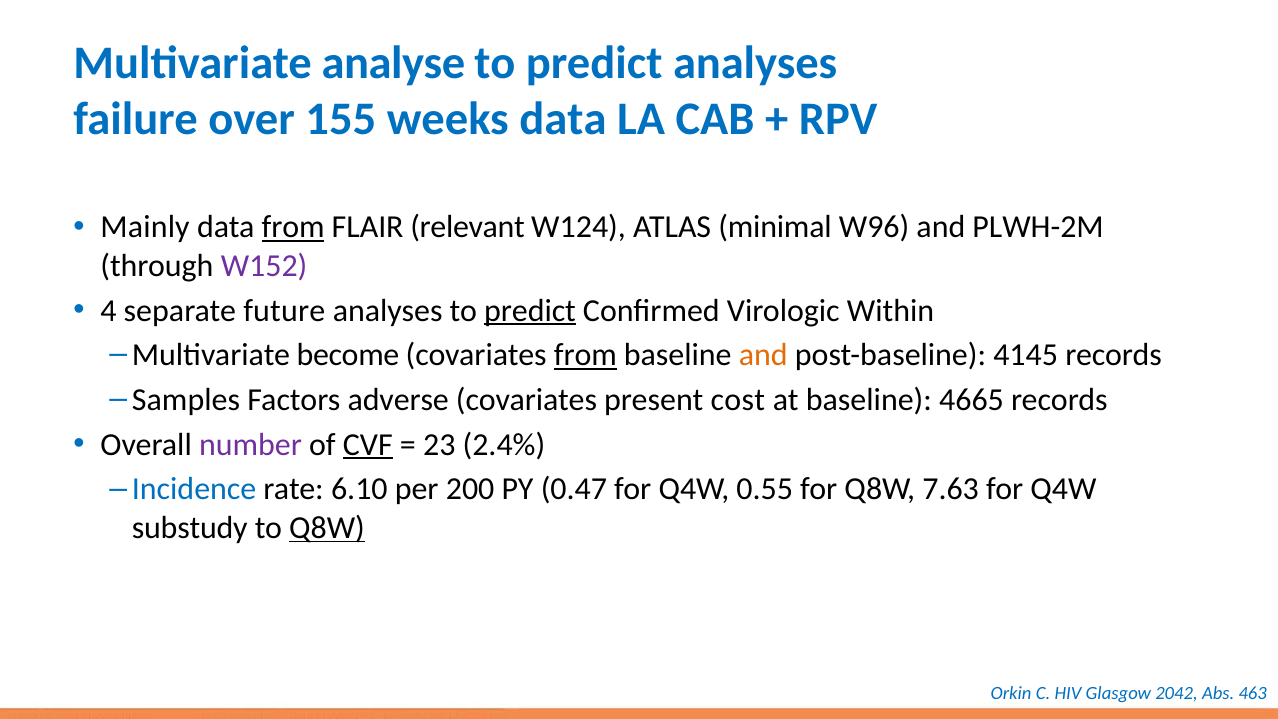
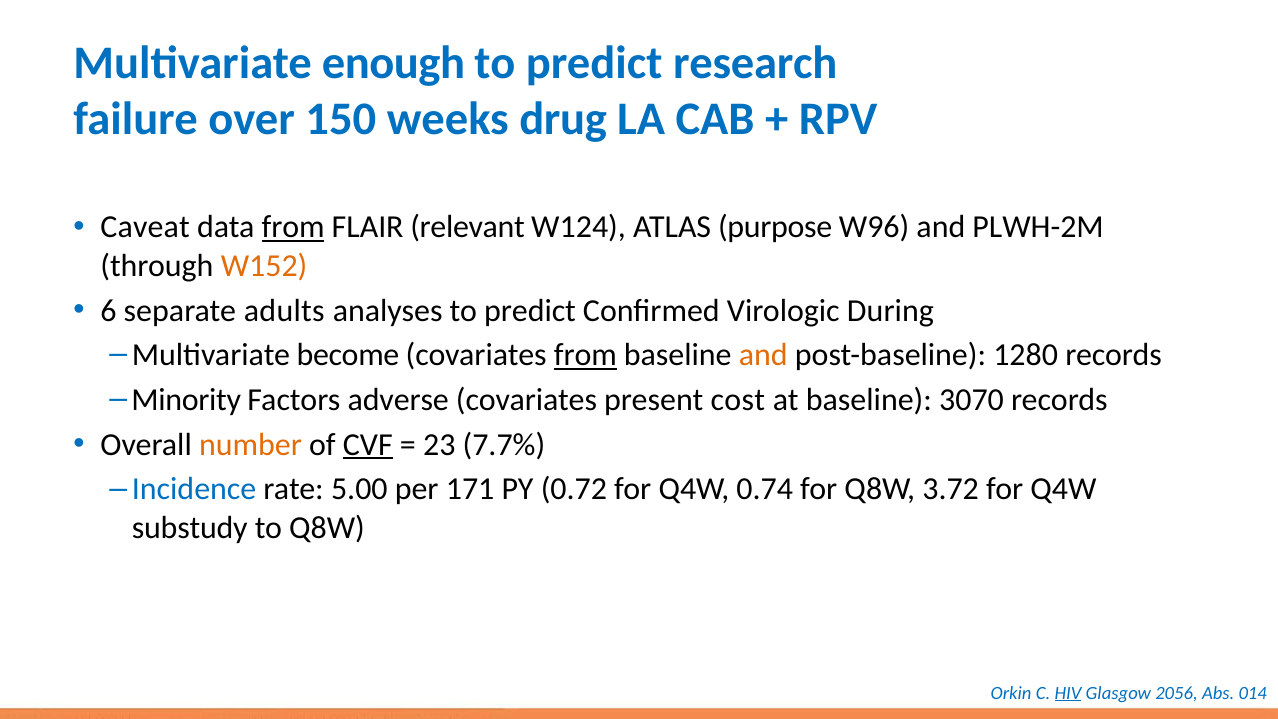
analyse: analyse -> enough
predict analyses: analyses -> research
155: 155 -> 150
weeks data: data -> drug
Mainly: Mainly -> Caveat
minimal: minimal -> purpose
W152 colour: purple -> orange
4: 4 -> 6
future: future -> adults
predict at (530, 310) underline: present -> none
Within: Within -> During
4145: 4145 -> 1280
Samples: Samples -> Minority
4665: 4665 -> 3070
number colour: purple -> orange
2.4%: 2.4% -> 7.7%
6.10: 6.10 -> 5.00
200: 200 -> 171
0.47: 0.47 -> 0.72
0.55: 0.55 -> 0.74
7.63: 7.63 -> 3.72
Q8W at (327, 528) underline: present -> none
HIV underline: none -> present
2042: 2042 -> 2056
463: 463 -> 014
